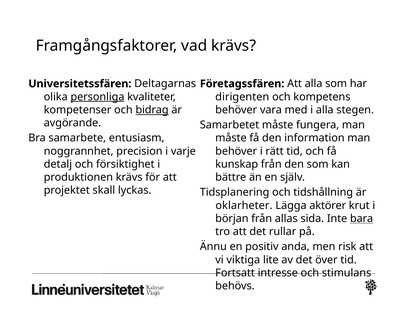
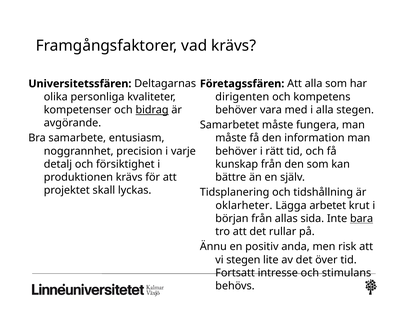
personliga underline: present -> none
aktörer: aktörer -> arbetet
vi viktiga: viktiga -> stegen
